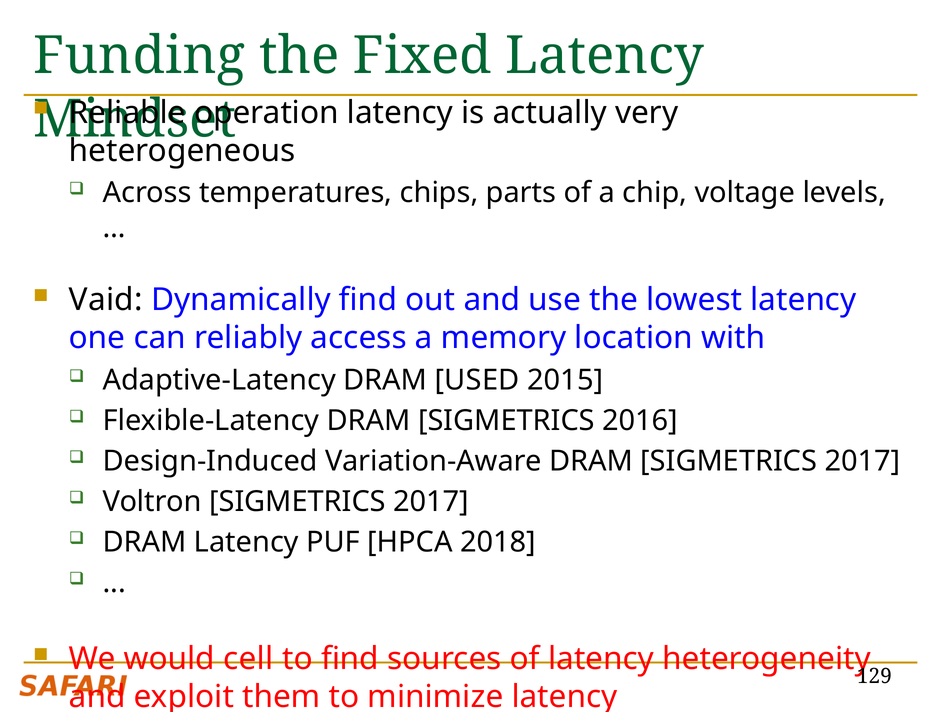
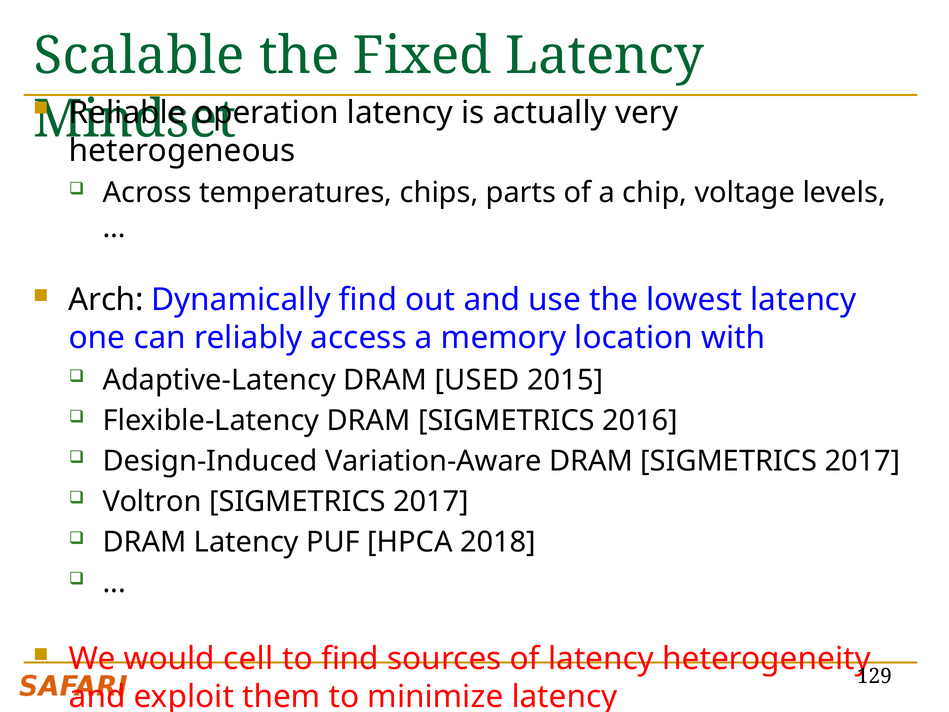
Funding: Funding -> Scalable
Vaid: Vaid -> Arch
